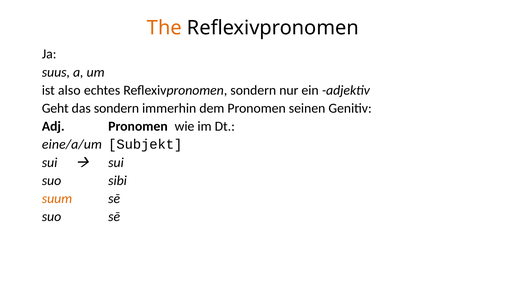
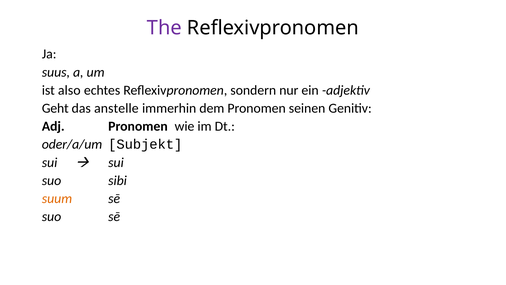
The colour: orange -> purple
das sondern: sondern -> anstelle
eine/a/um: eine/a/um -> oder/a/um
